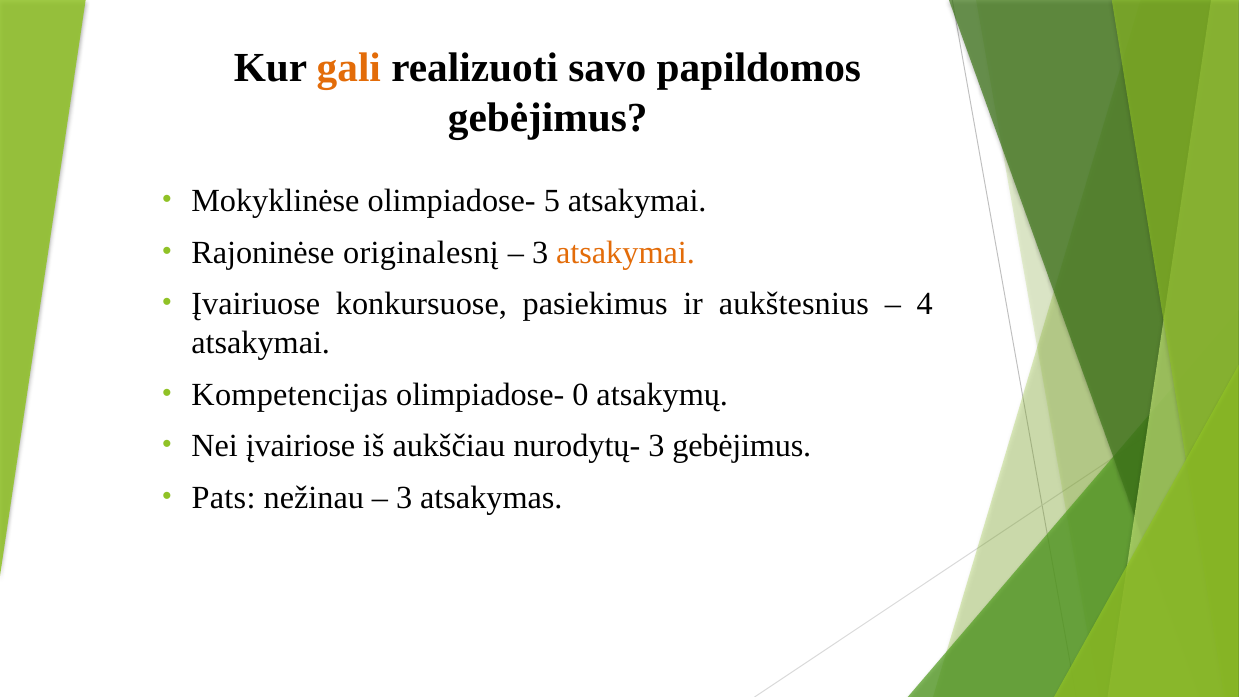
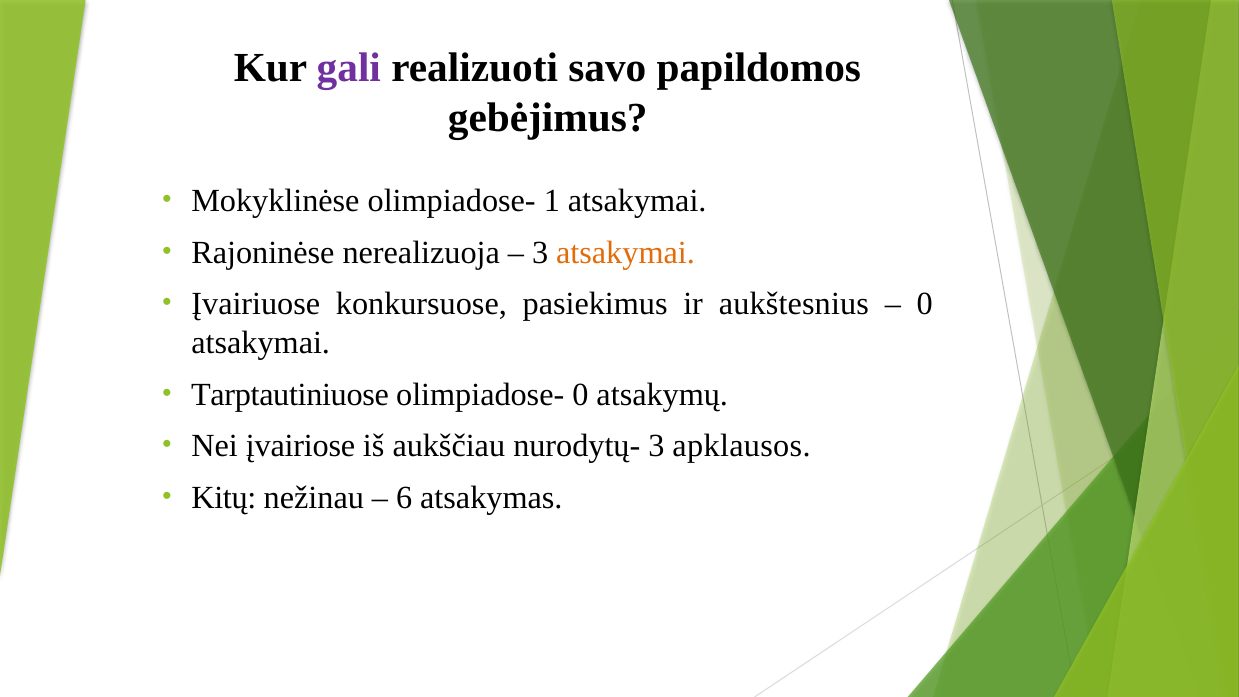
gali colour: orange -> purple
5: 5 -> 1
originalesnį: originalesnį -> nerealizuoja
4 at (925, 304): 4 -> 0
Kompetencijas: Kompetencijas -> Tarptautiniuose
3 gebėjimus: gebėjimus -> apklausos
Pats: Pats -> Kitų
3 at (404, 498): 3 -> 6
